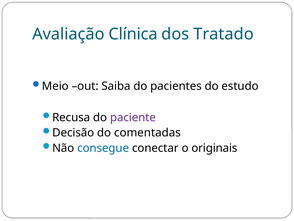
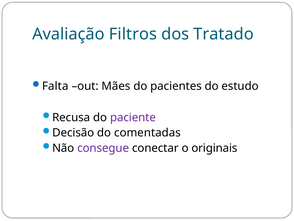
Clínica: Clínica -> Filtros
Meio: Meio -> Falta
Saiba: Saiba -> Mães
consegue colour: blue -> purple
